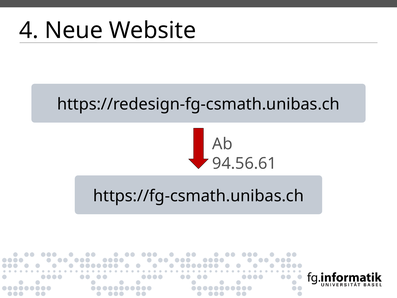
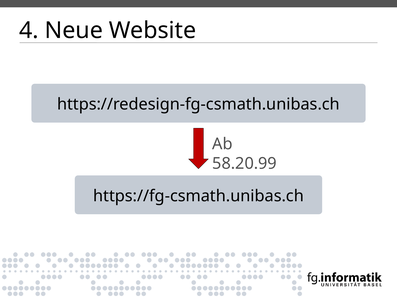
94.56.61: 94.56.61 -> 58.20.99
